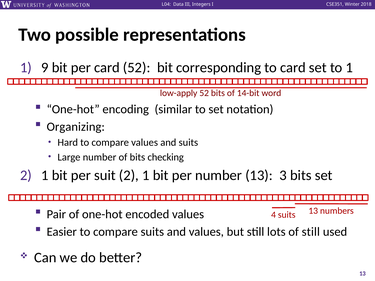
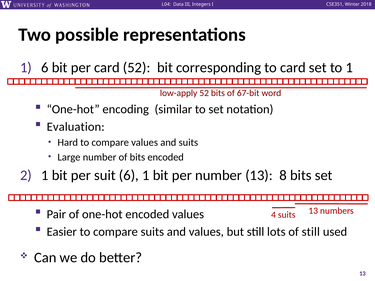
1 9: 9 -> 6
14-bit: 14-bit -> 67-bit
Organizing: Organizing -> Evaluation
bits checking: checking -> encoded
suit 2: 2 -> 6
3: 3 -> 8
